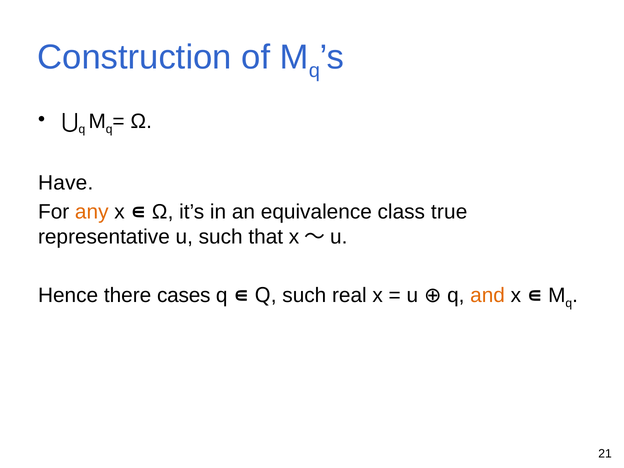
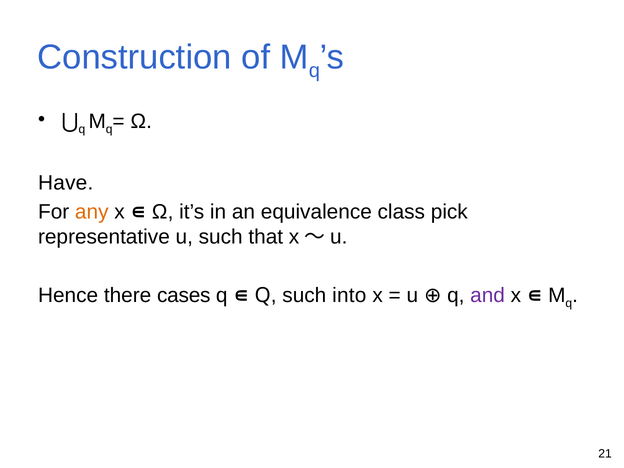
true: true -> pick
real: real -> into
and colour: orange -> purple
